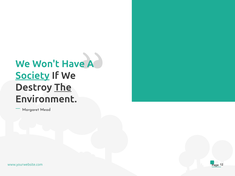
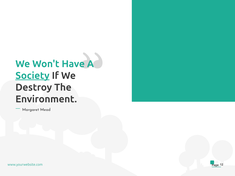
The underline: present -> none
